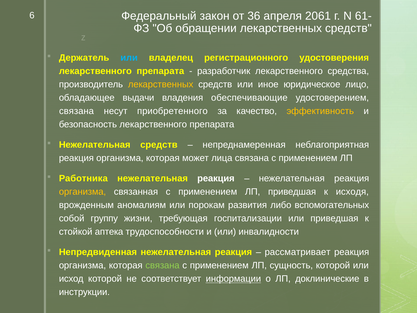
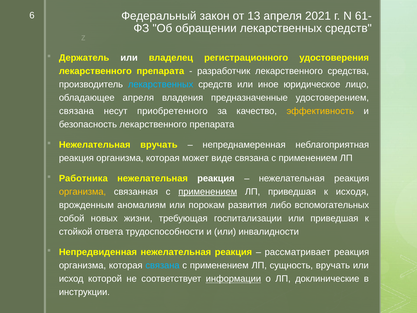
36: 36 -> 13
2061: 2061 -> 2021
или at (129, 58) colour: light blue -> white
лекарственных at (161, 84) colour: yellow -> light blue
обладающее выдачи: выдачи -> апреля
обеспечивающие: обеспечивающие -> предназначенные
Нежелательная средств: средств -> вручать
лица: лица -> виде
применением at (208, 192) underline: none -> present
группу: группу -> новых
аптека: аптека -> ответа
связана at (162, 265) colour: light green -> light blue
сущность которой: которой -> вручать
